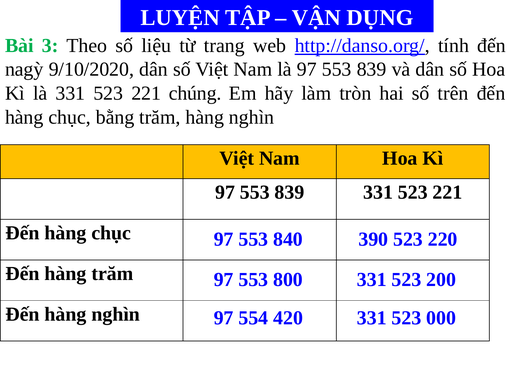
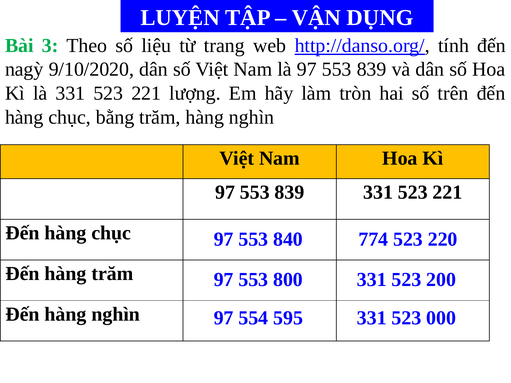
chúng: chúng -> lượng
390: 390 -> 774
420: 420 -> 595
